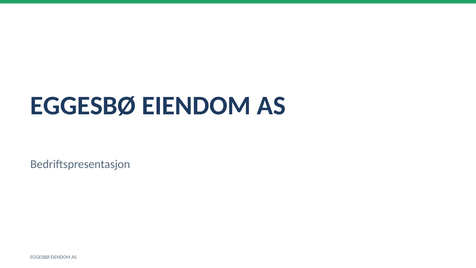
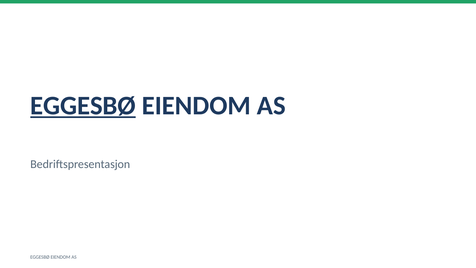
EGGESBØ at (83, 106) underline: none -> present
